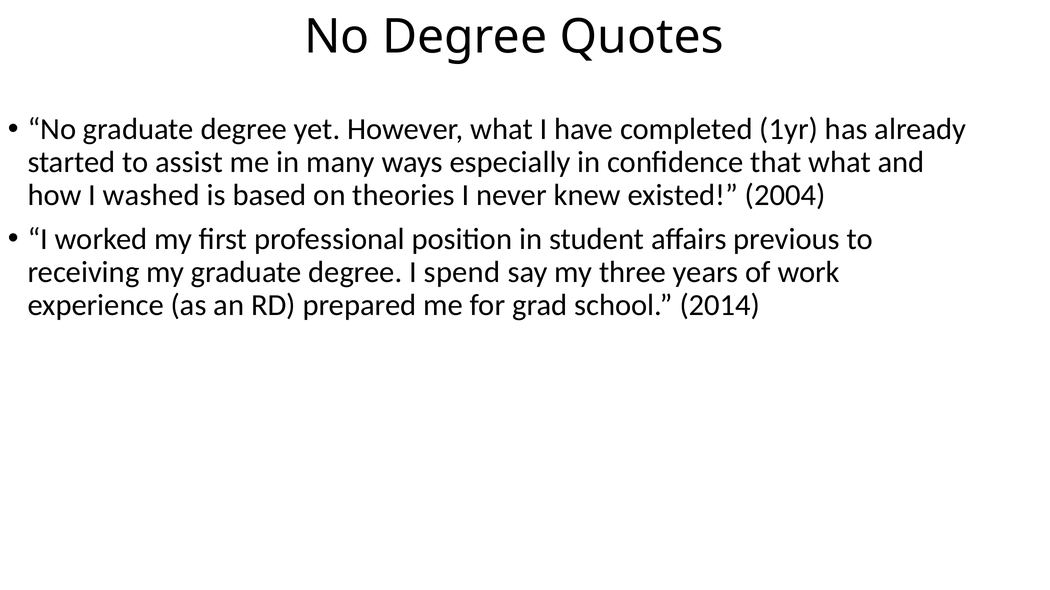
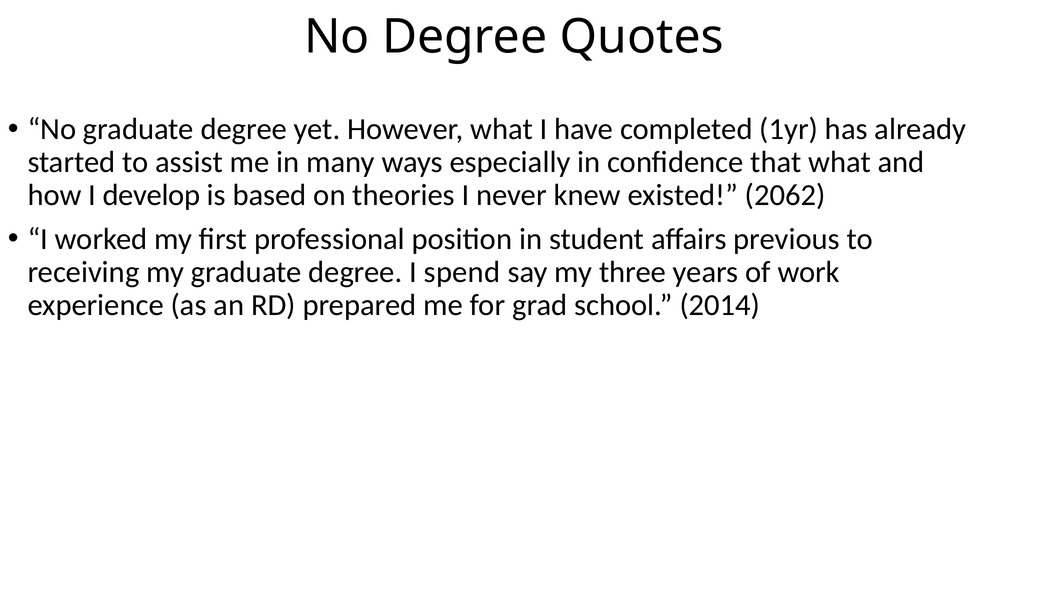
washed: washed -> develop
2004: 2004 -> 2062
